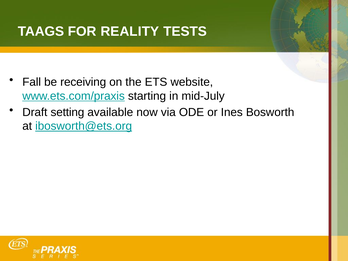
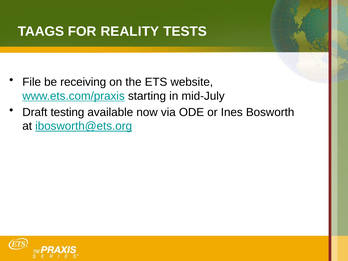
Fall: Fall -> File
setting: setting -> testing
